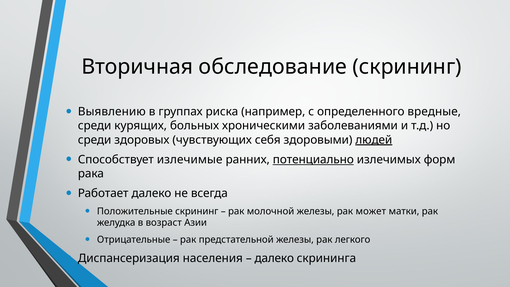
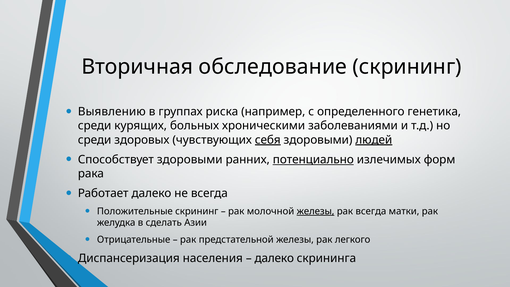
вредные: вредные -> генетика
себя underline: none -> present
Способствует излечимые: излечимые -> здоровыми
железы at (316, 211) underline: none -> present
рак может: может -> всегда
возраст: возраст -> сделать
